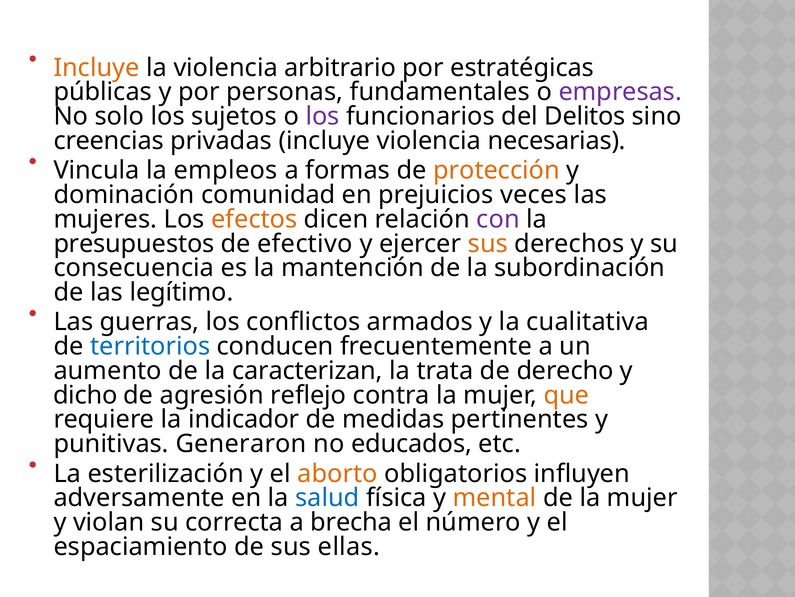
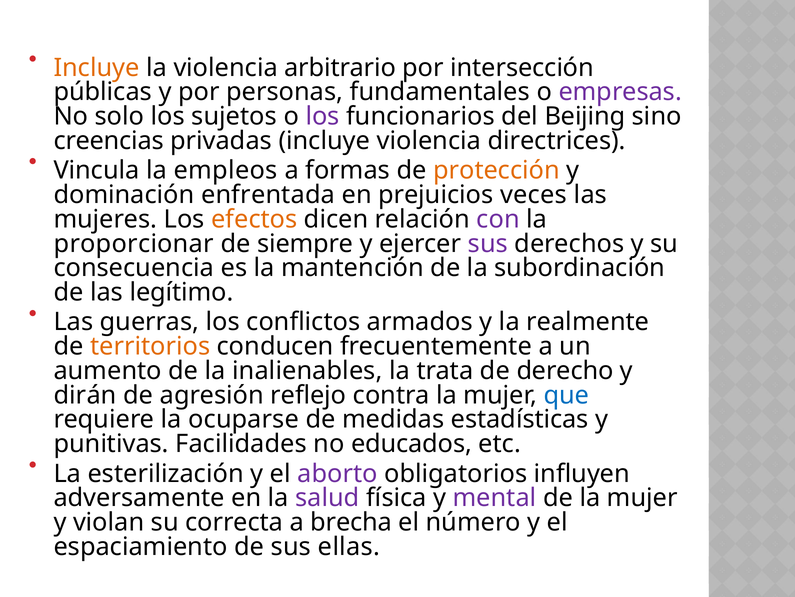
estratégicas: estratégicas -> intersección
Delitos: Delitos -> Beijing
necesarias: necesarias -> directrices
comunidad: comunidad -> enfrentada
presupuestos: presupuestos -> proporcionar
efectivo: efectivo -> siempre
sus at (488, 243) colour: orange -> purple
cualitativa: cualitativa -> realmente
territorios colour: blue -> orange
caracterizan: caracterizan -> inalienables
dicho: dicho -> dirán
que colour: orange -> blue
indicador: indicador -> ocuparse
pertinentes: pertinentes -> estadísticas
Generaron: Generaron -> Facilidades
aborto colour: orange -> purple
salud colour: blue -> purple
mental colour: orange -> purple
